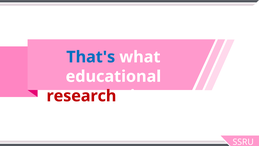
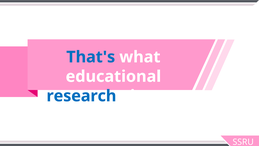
research colour: red -> blue
